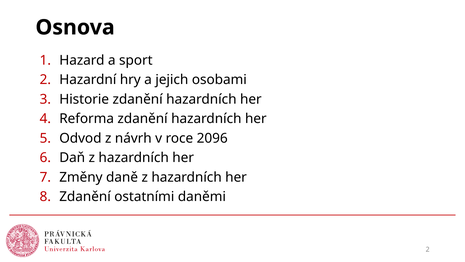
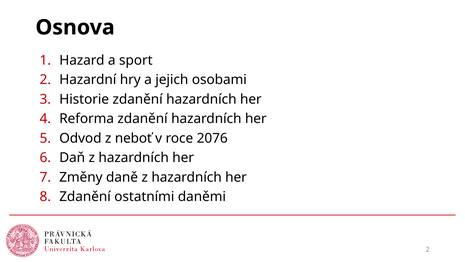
návrh: návrh -> neboť
2096: 2096 -> 2076
